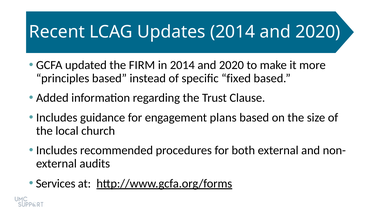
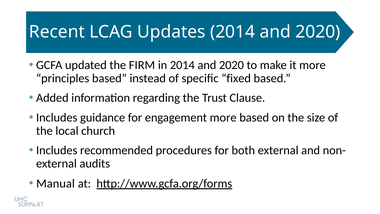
engagement plans: plans -> more
Services: Services -> Manual
